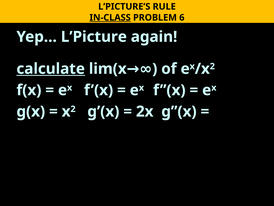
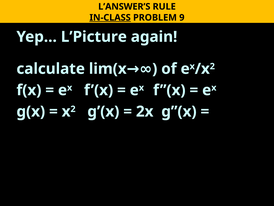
L’PICTURE’S: L’PICTURE’S -> L’ANSWER’S
6: 6 -> 9
calculate underline: present -> none
